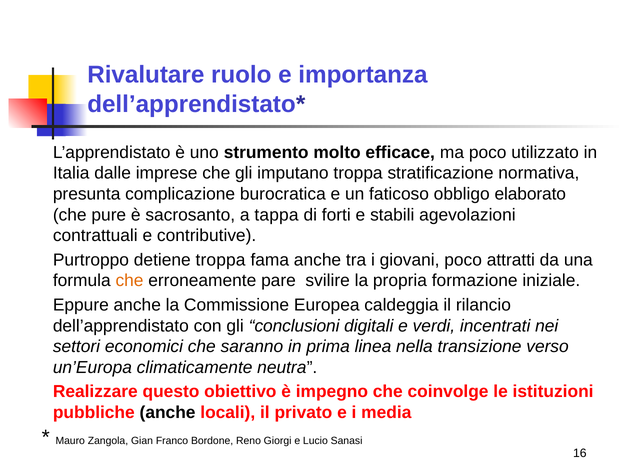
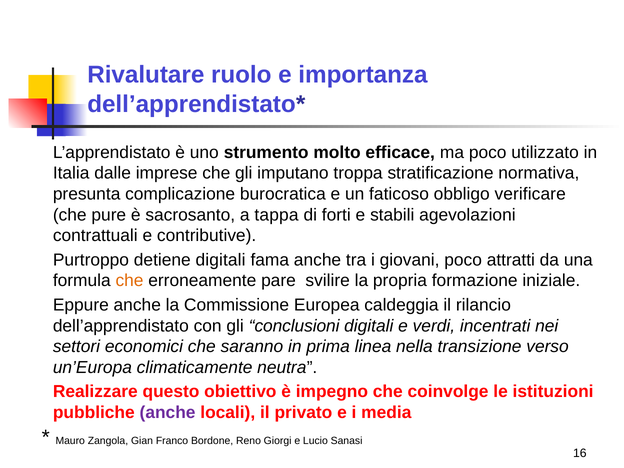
elaborato: elaborato -> verificare
detiene troppa: troppa -> digitali
anche at (168, 413) colour: black -> purple
